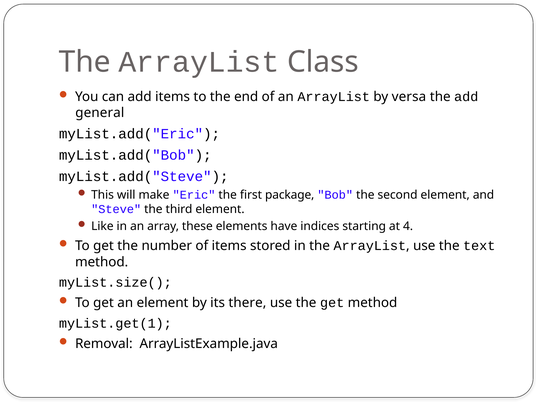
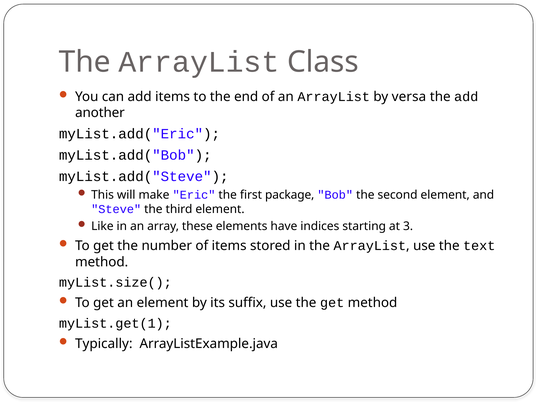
general: general -> another
4: 4 -> 3
there: there -> suffix
Removal: Removal -> Typically
